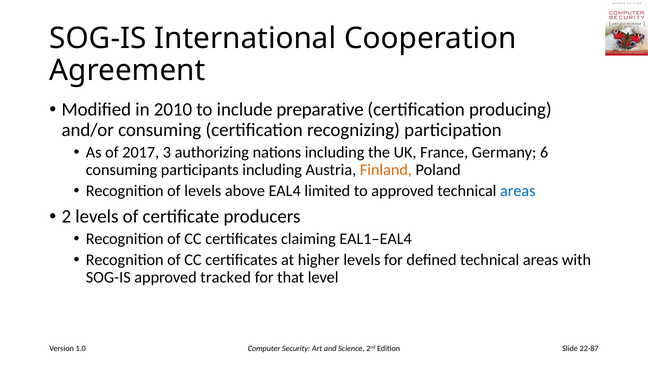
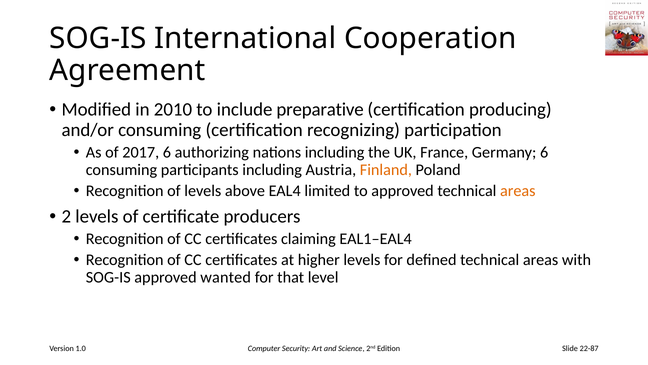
2017 3: 3 -> 6
areas at (518, 191) colour: blue -> orange
tracked: tracked -> wanted
